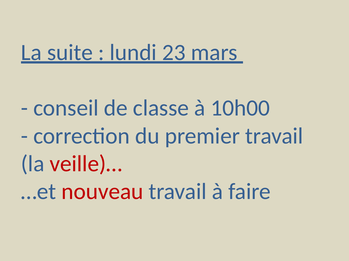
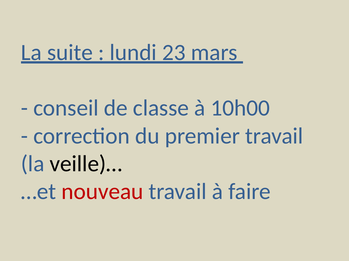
veille)… colour: red -> black
